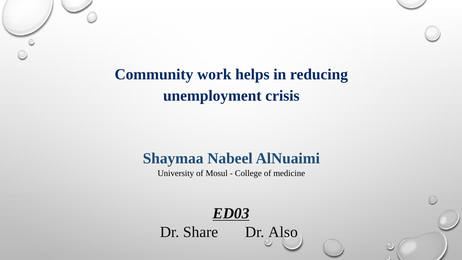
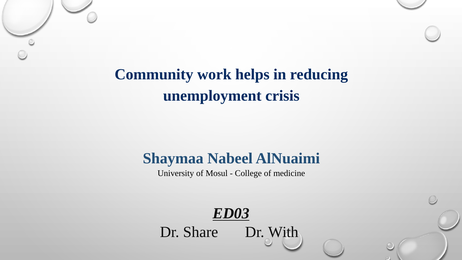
Also: Also -> With
